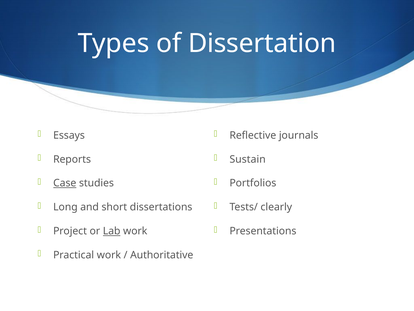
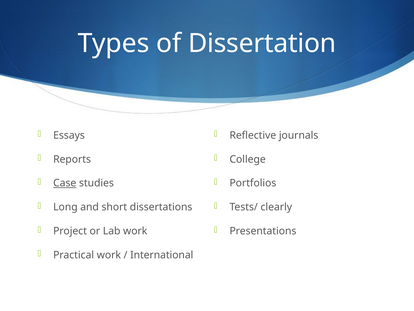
Sustain: Sustain -> College
Lab underline: present -> none
Authoritative: Authoritative -> International
